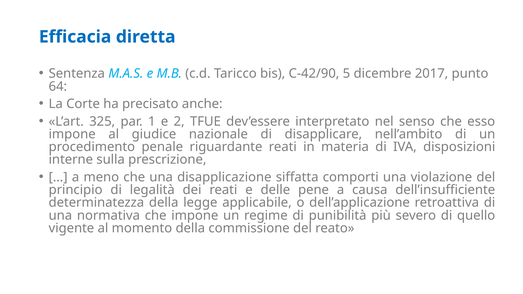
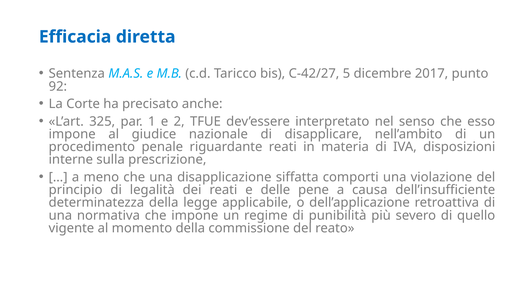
C-42/90: C-42/90 -> C-42/27
64: 64 -> 92
